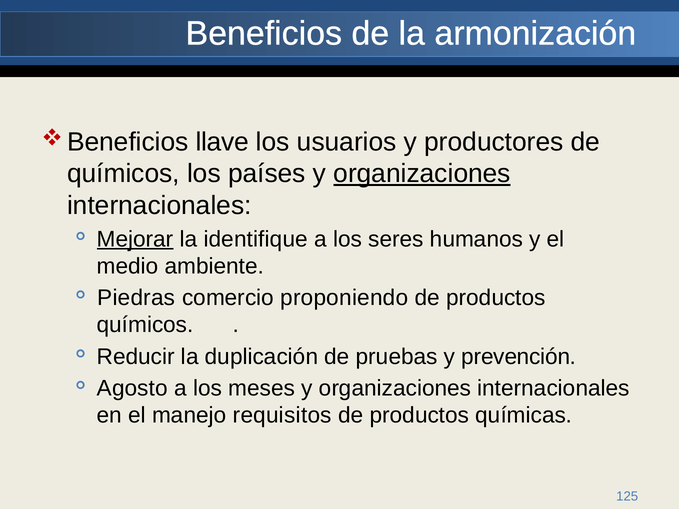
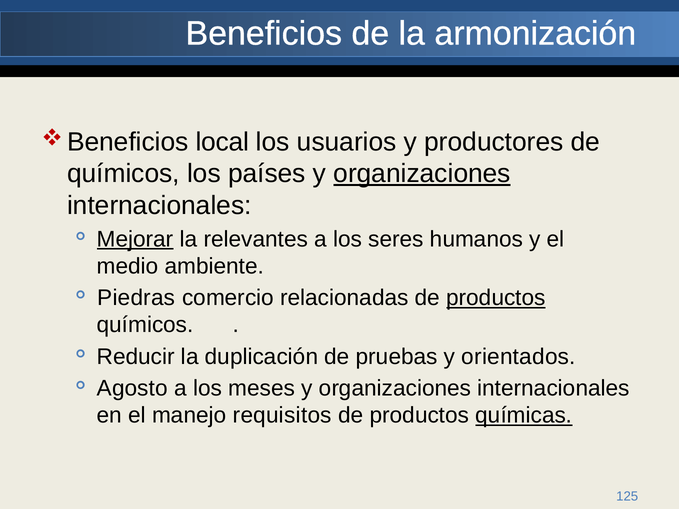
llave: llave -> local
identifique: identifique -> relevantes
proponiendo: proponiendo -> relacionadas
productos at (496, 298) underline: none -> present
prevención: prevención -> orientados
químicas underline: none -> present
